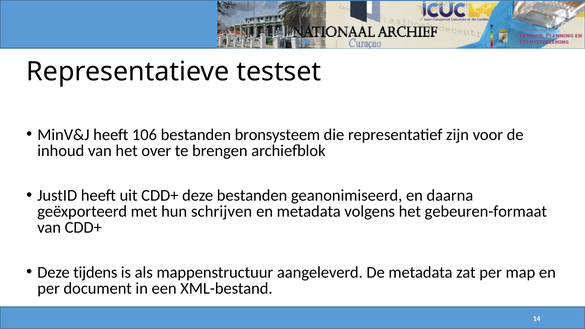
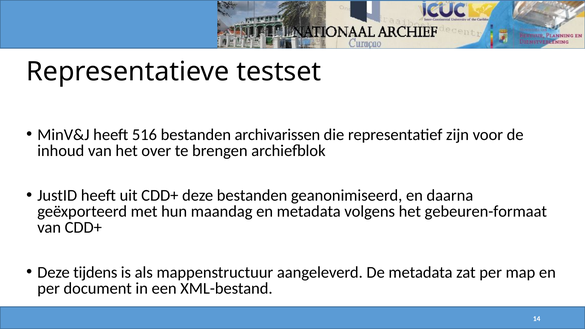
106: 106 -> 516
bronsysteem: bronsysteem -> archivarissen
schrijven: schrijven -> maandag
